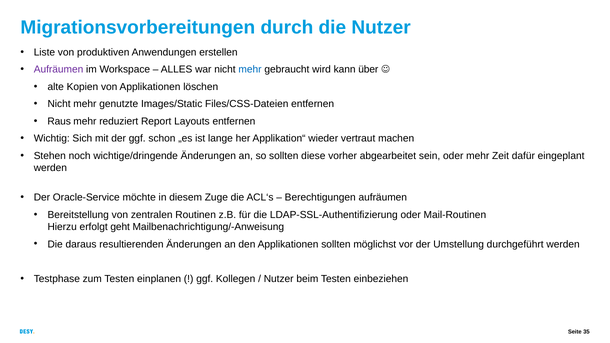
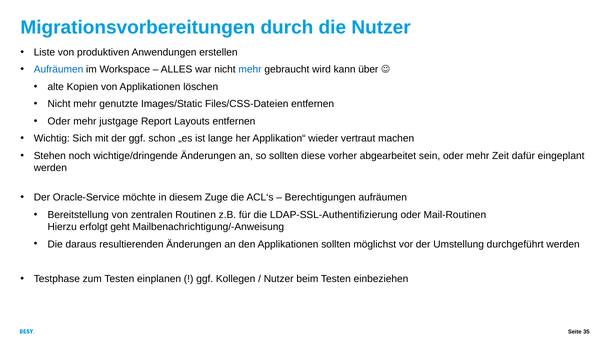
Aufräumen at (59, 70) colour: purple -> blue
Raus at (59, 121): Raus -> Oder
reduziert: reduziert -> justgage
